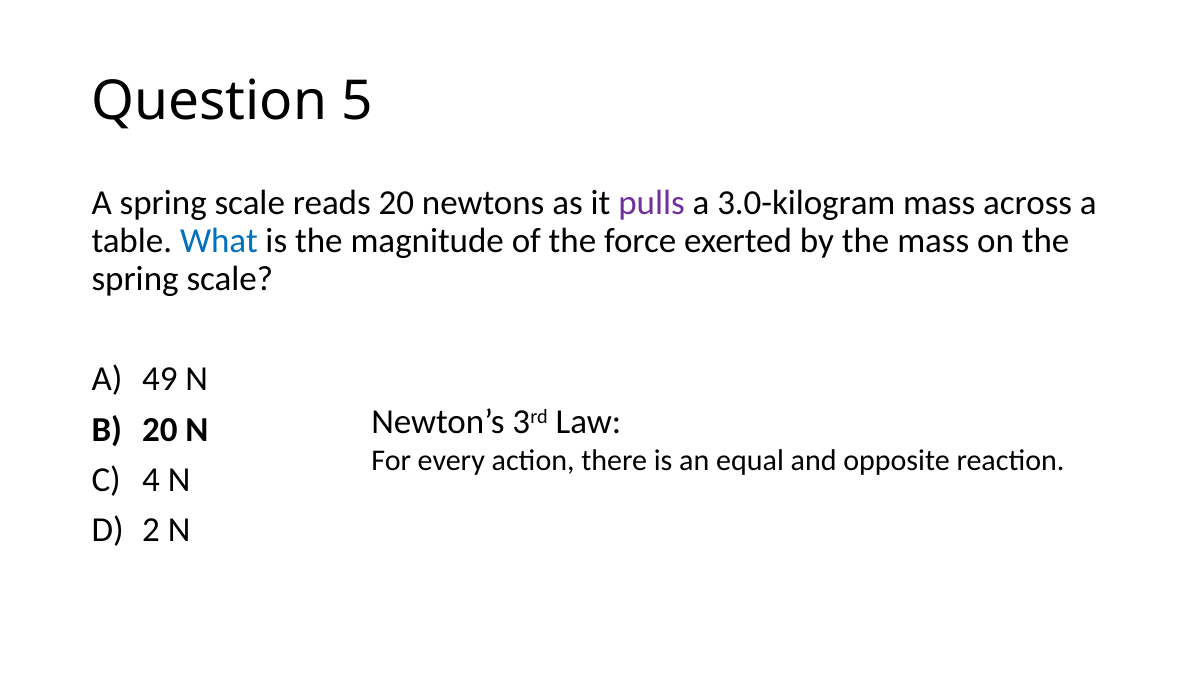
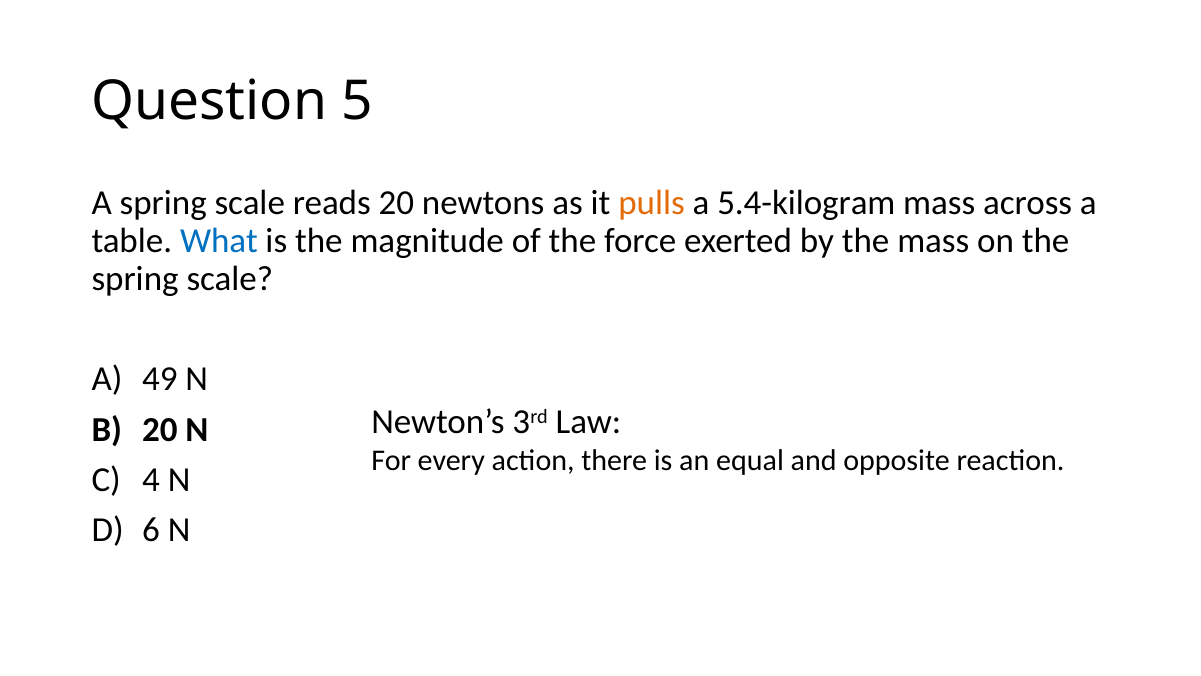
pulls colour: purple -> orange
3.0-kilogram: 3.0-kilogram -> 5.4-kilogram
2: 2 -> 6
